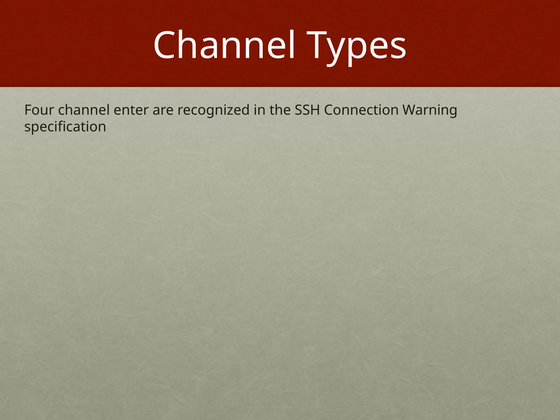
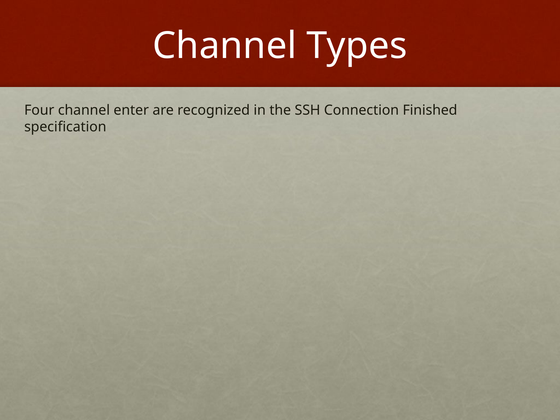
Warning: Warning -> Finished
